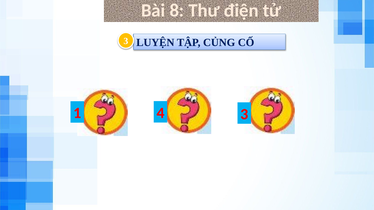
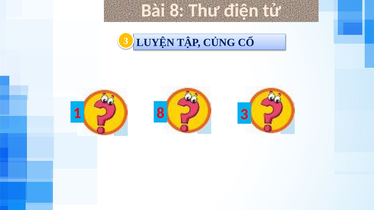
1 4: 4 -> 8
